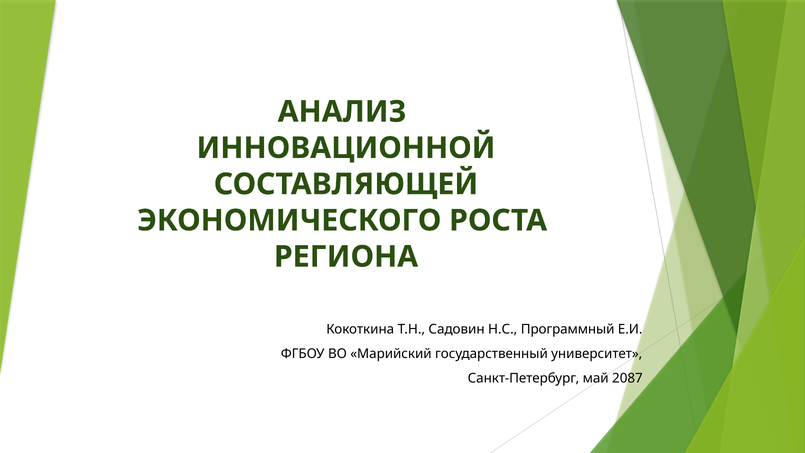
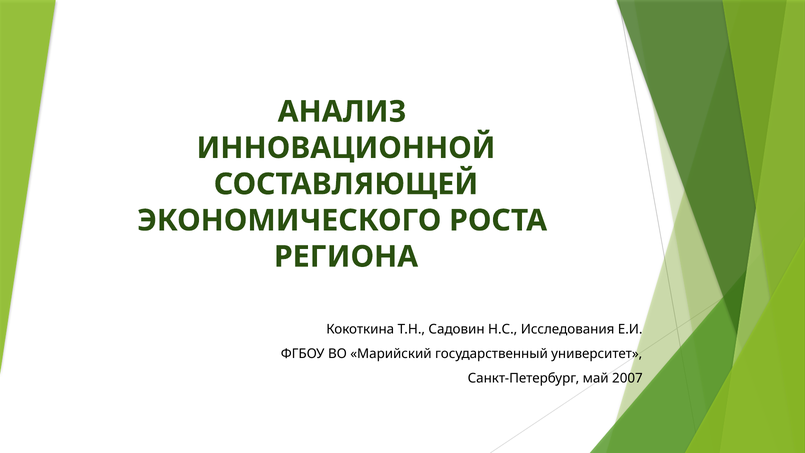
Программный: Программный -> Исследования
2087: 2087 -> 2007
